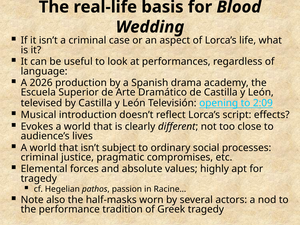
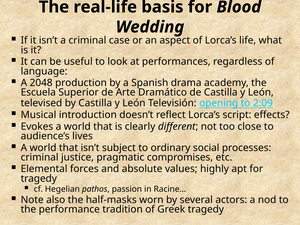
2026: 2026 -> 2048
